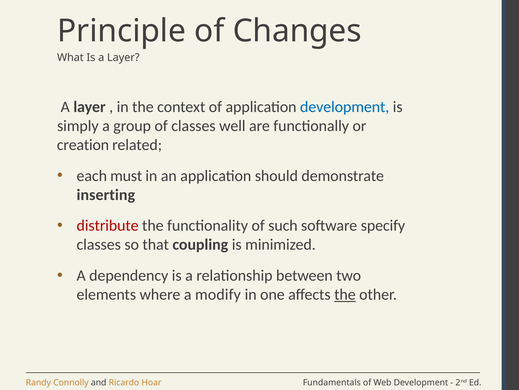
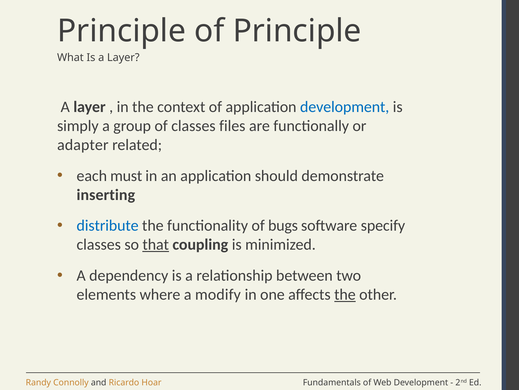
of Changes: Changes -> Principle
well: well -> files
creation: creation -> adapter
distribute colour: red -> blue
such: such -> bugs
that underline: none -> present
